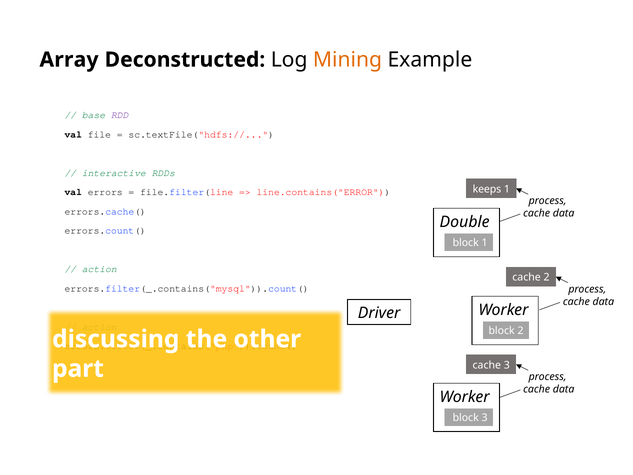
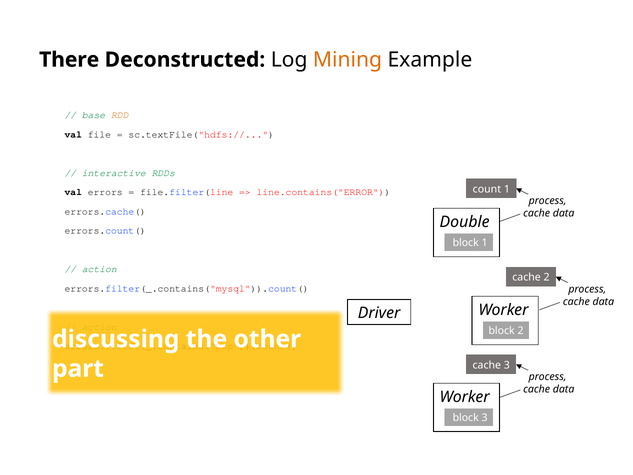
Array: Array -> There
RDD colour: purple -> orange
keeps: keeps -> count
